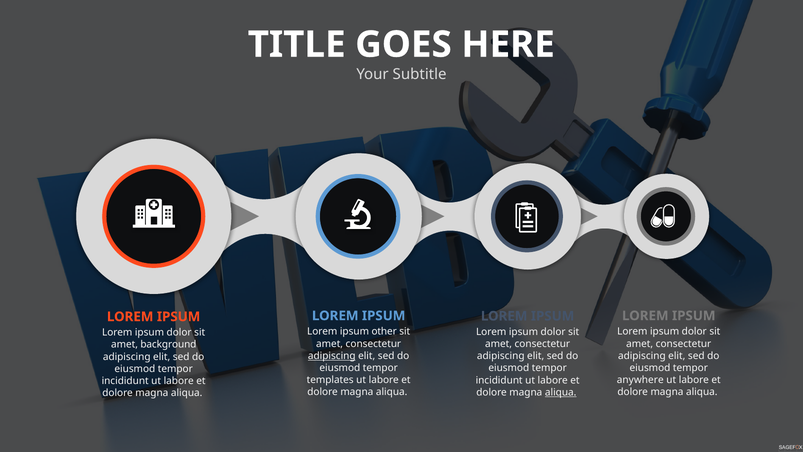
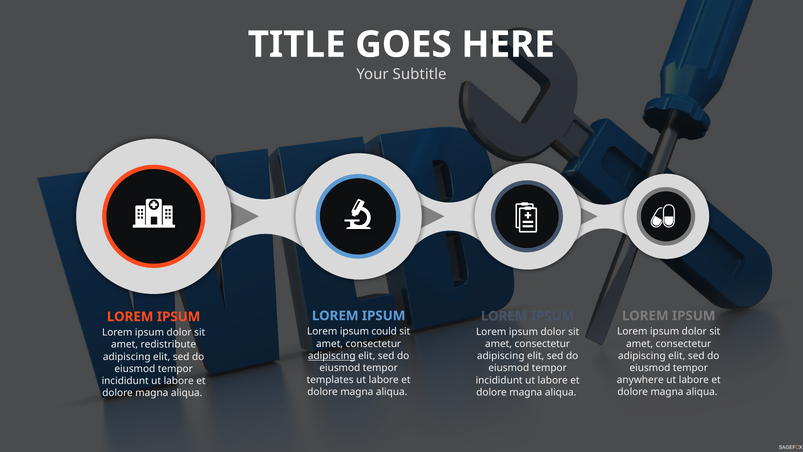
other: other -> could
background: background -> redistribute
aliqua at (561, 392) underline: present -> none
